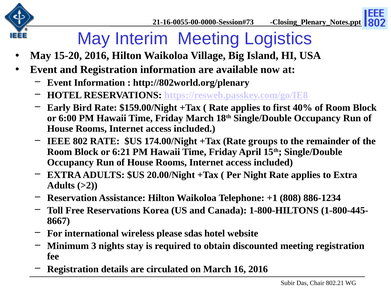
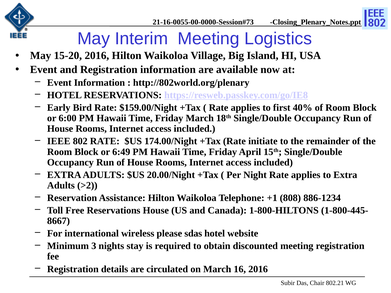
groups: groups -> initiate
6:21: 6:21 -> 6:49
Reservations Korea: Korea -> House
